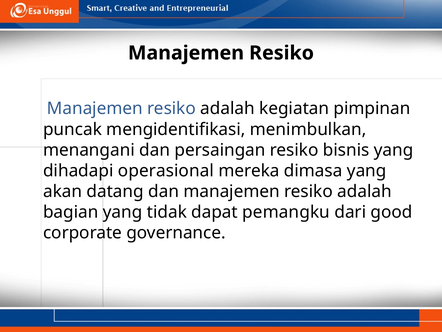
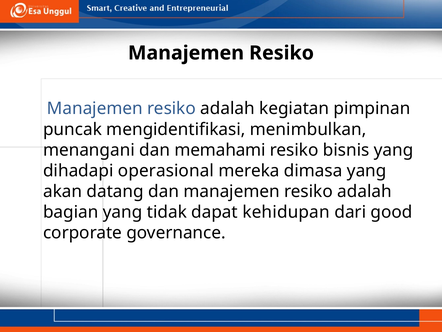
persaingan: persaingan -> memahami
pemangku: pemangku -> kehidupan
